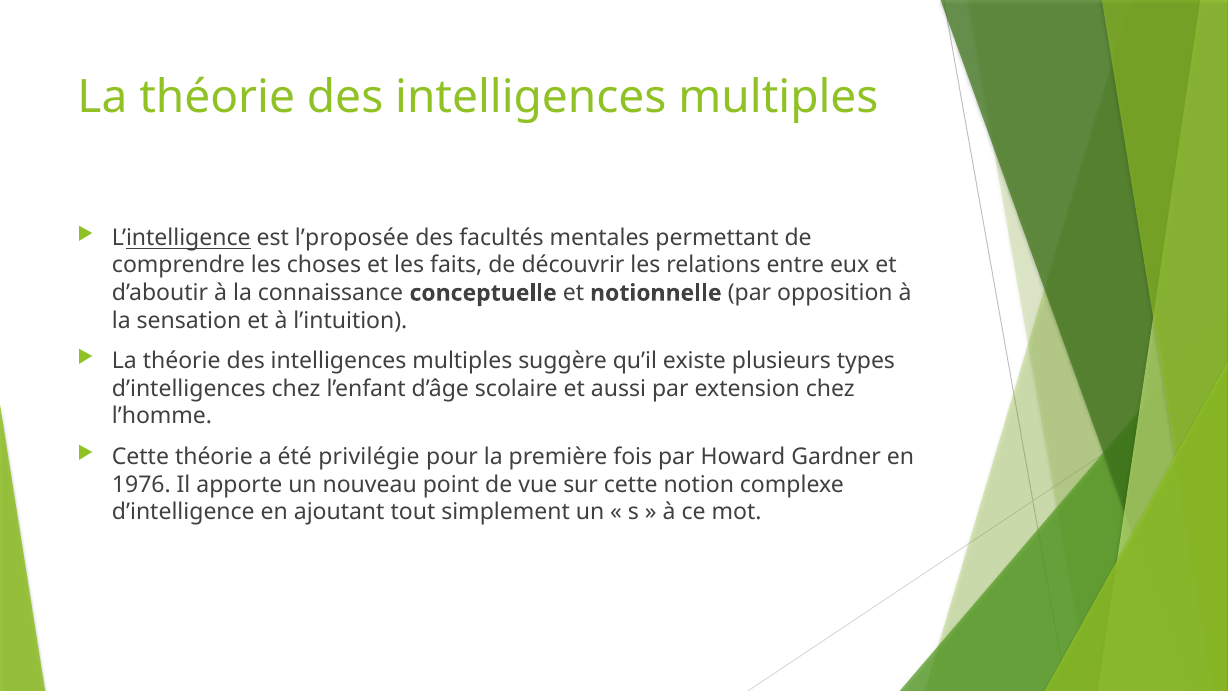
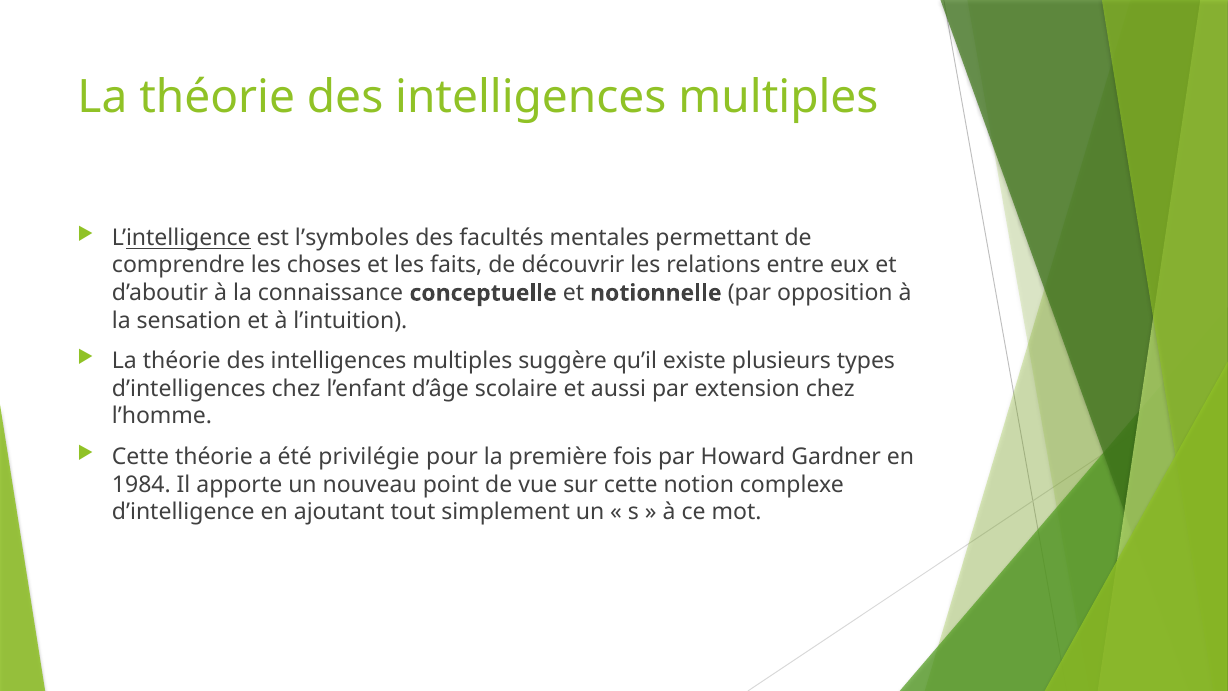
l’proposée: l’proposée -> l’symboles
1976: 1976 -> 1984
